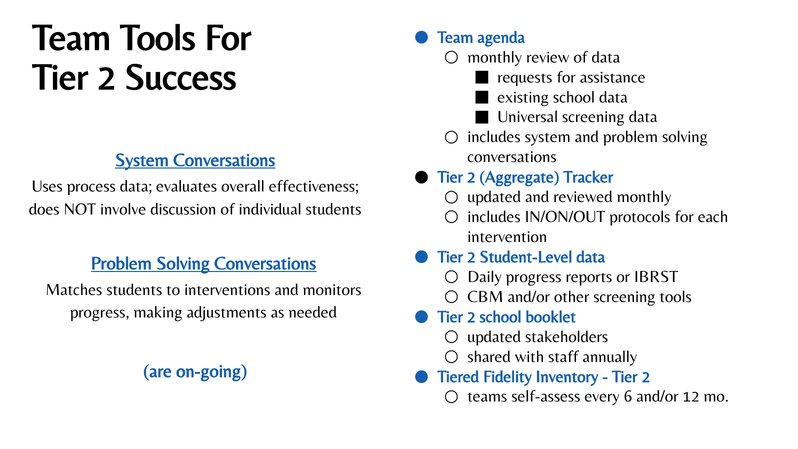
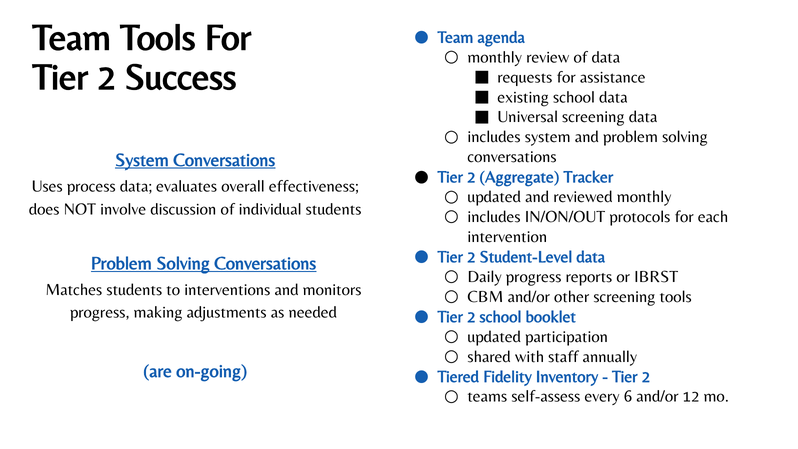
stakeholders: stakeholders -> participation
